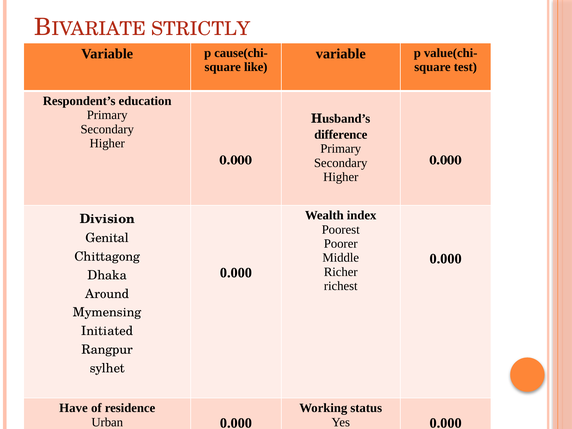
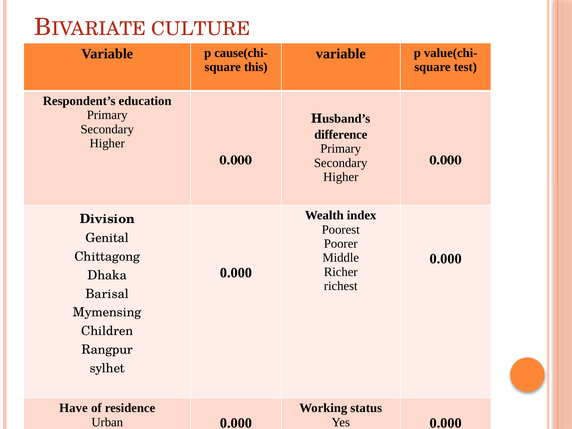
STRICTLY: STRICTLY -> CULTURE
like: like -> this
Around: Around -> Barisal
Initiated: Initiated -> Children
